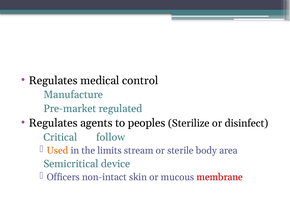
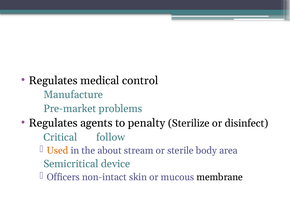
regulated: regulated -> problems
peoples: peoples -> penalty
limits: limits -> about
membrane colour: red -> black
